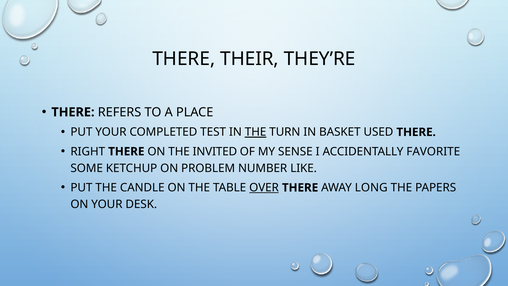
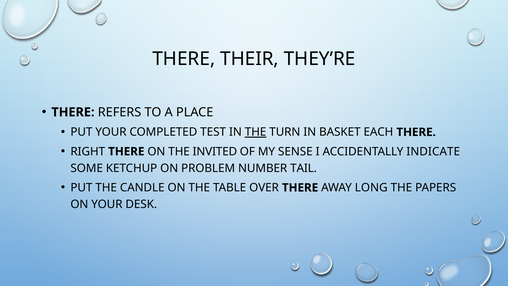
USED: USED -> EACH
FAVORITE: FAVORITE -> INDICATE
LIKE: LIKE -> TAIL
OVER underline: present -> none
